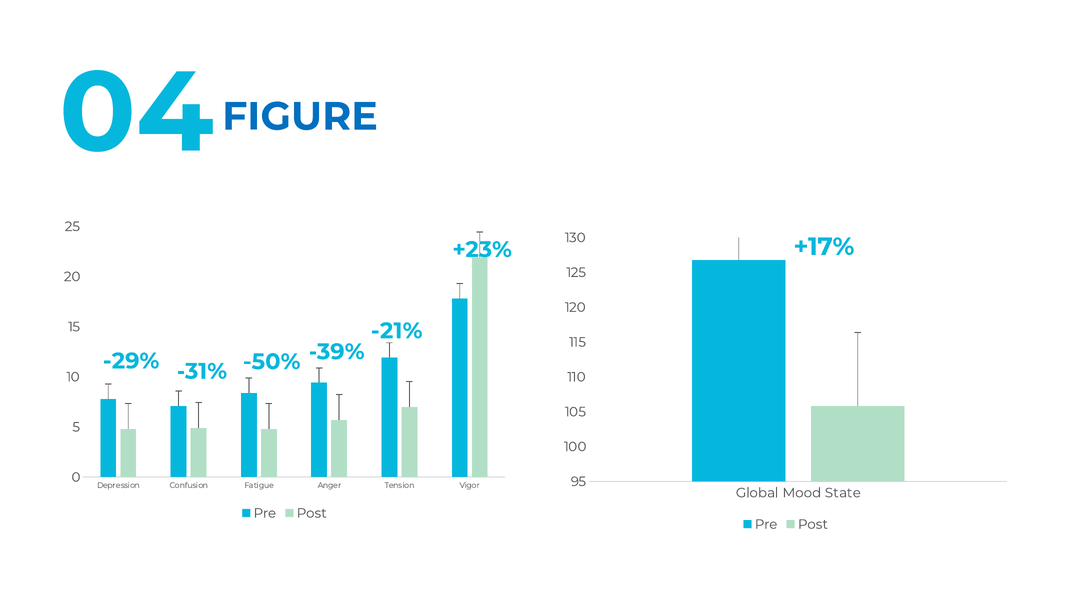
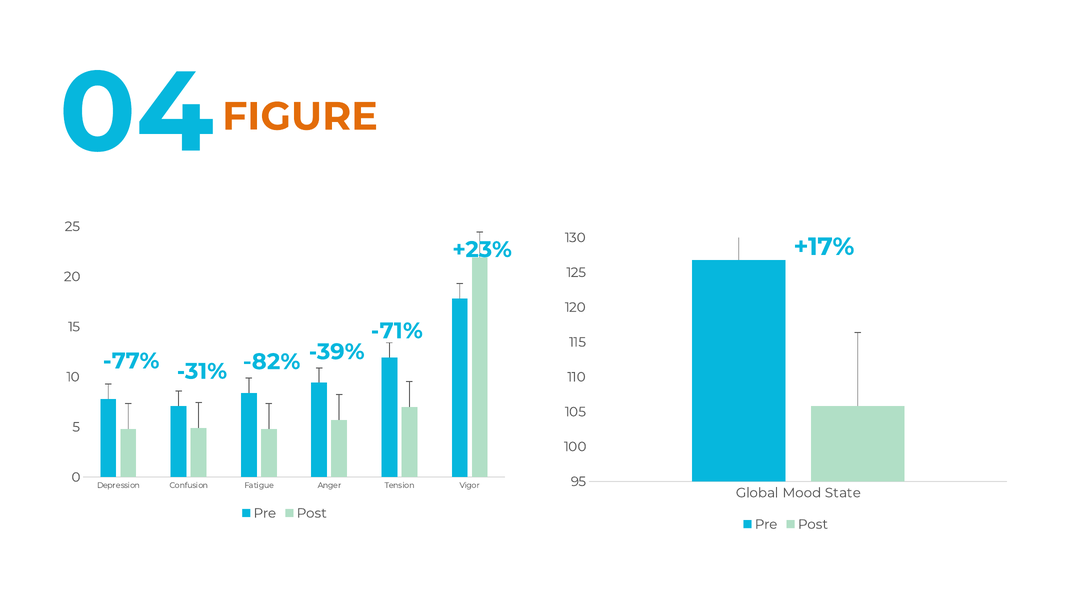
FIGURE colour: blue -> orange
-21%: -21% -> -71%
-29%: -29% -> -77%
-50%: -50% -> -82%
